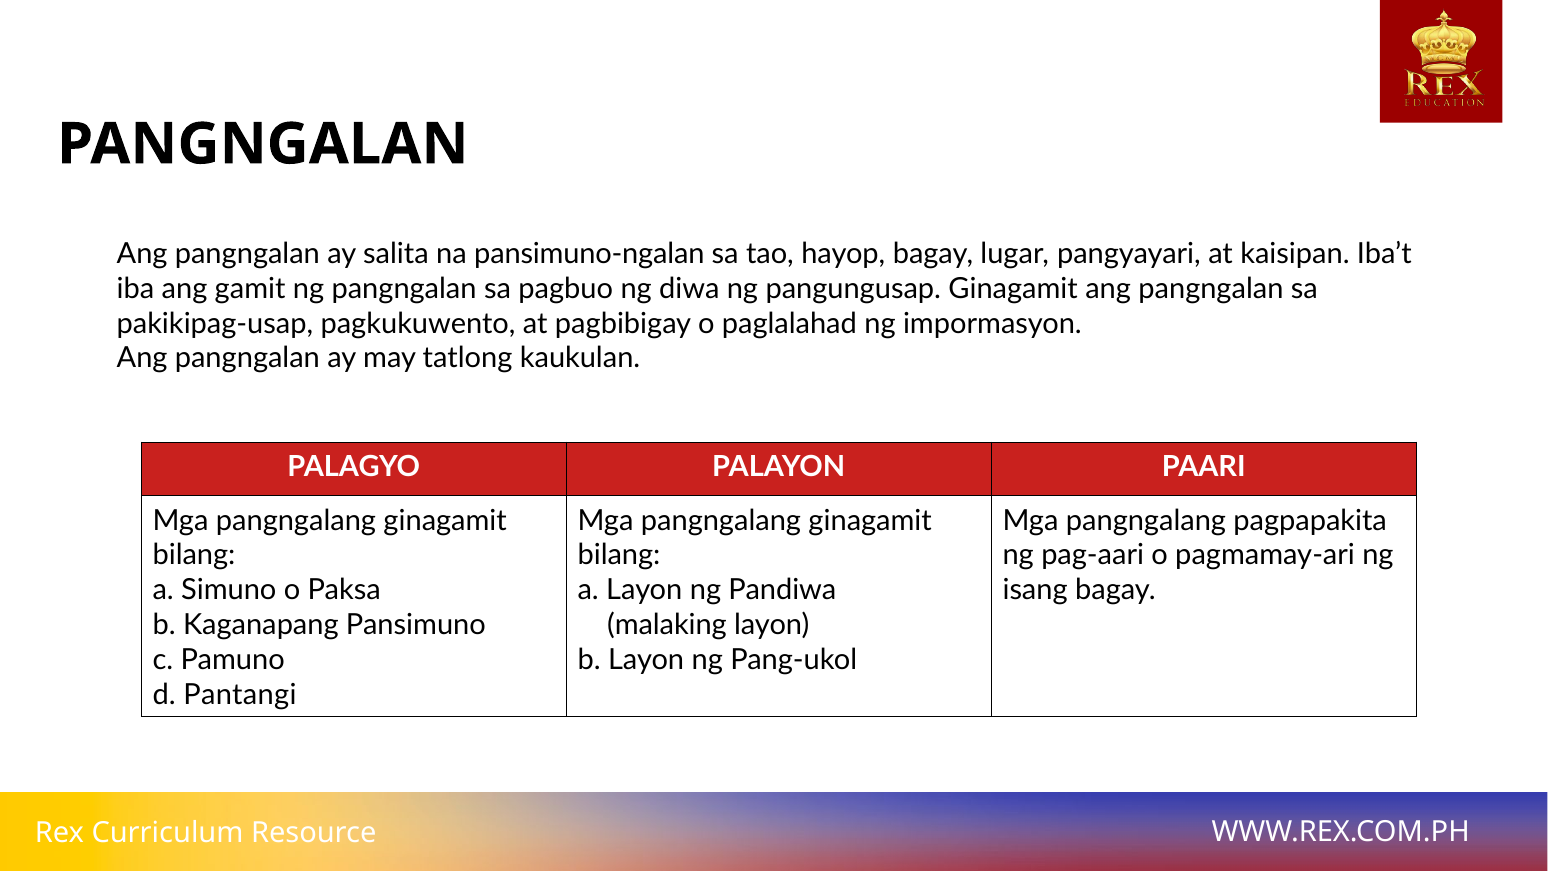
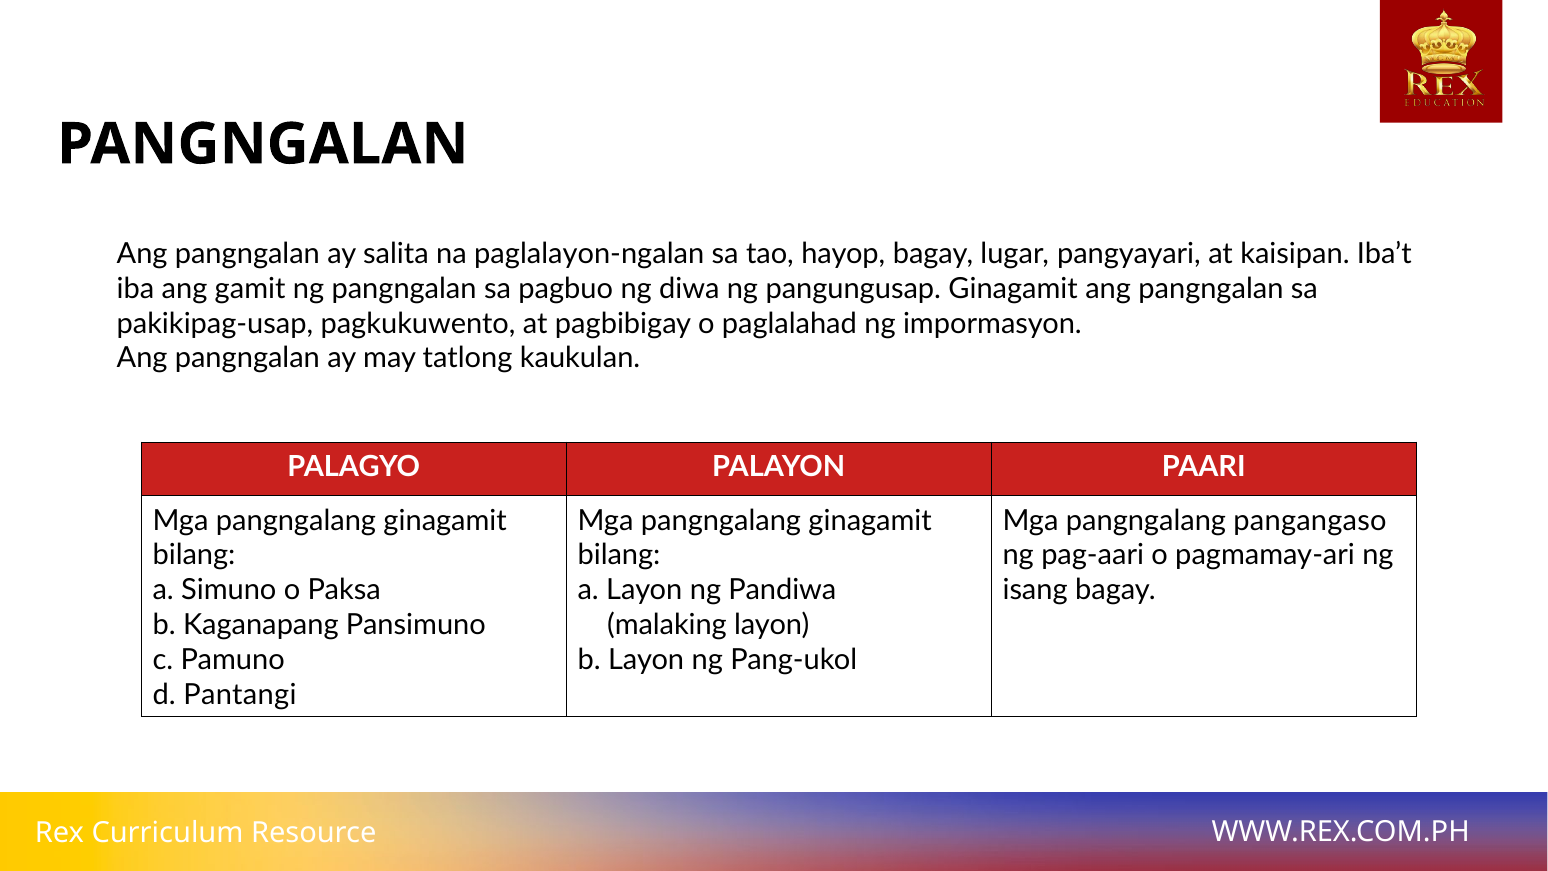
pansimuno-ngalan: pansimuno-ngalan -> paglalayon-ngalan
pagpapakita: pagpapakita -> pangangaso
